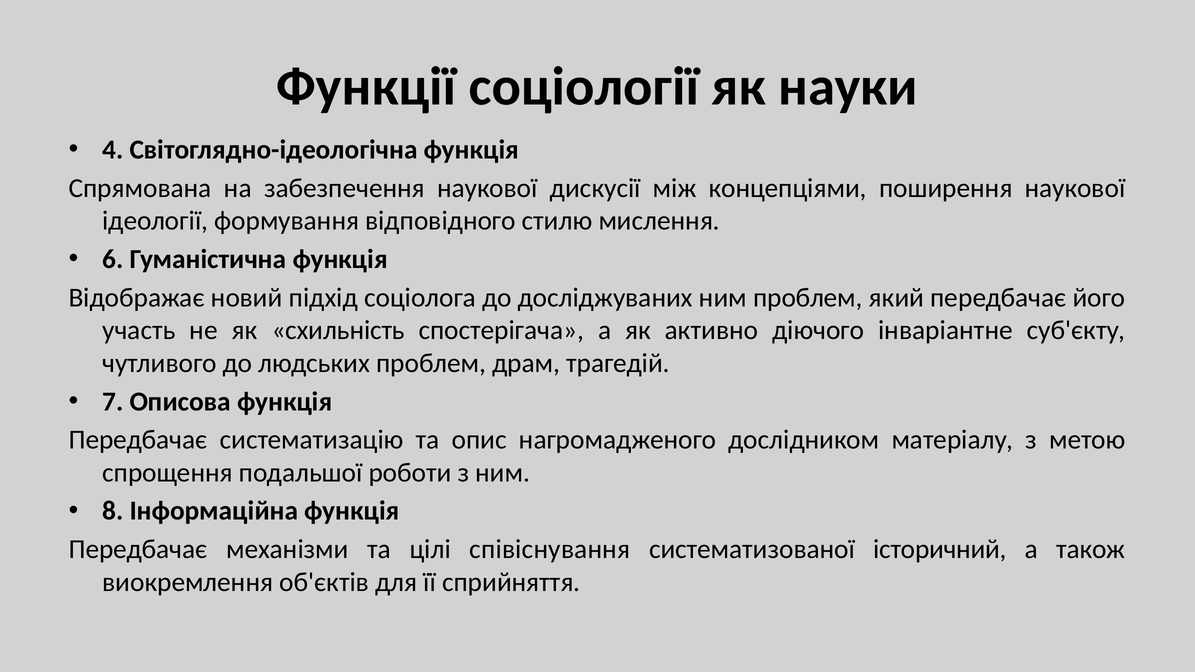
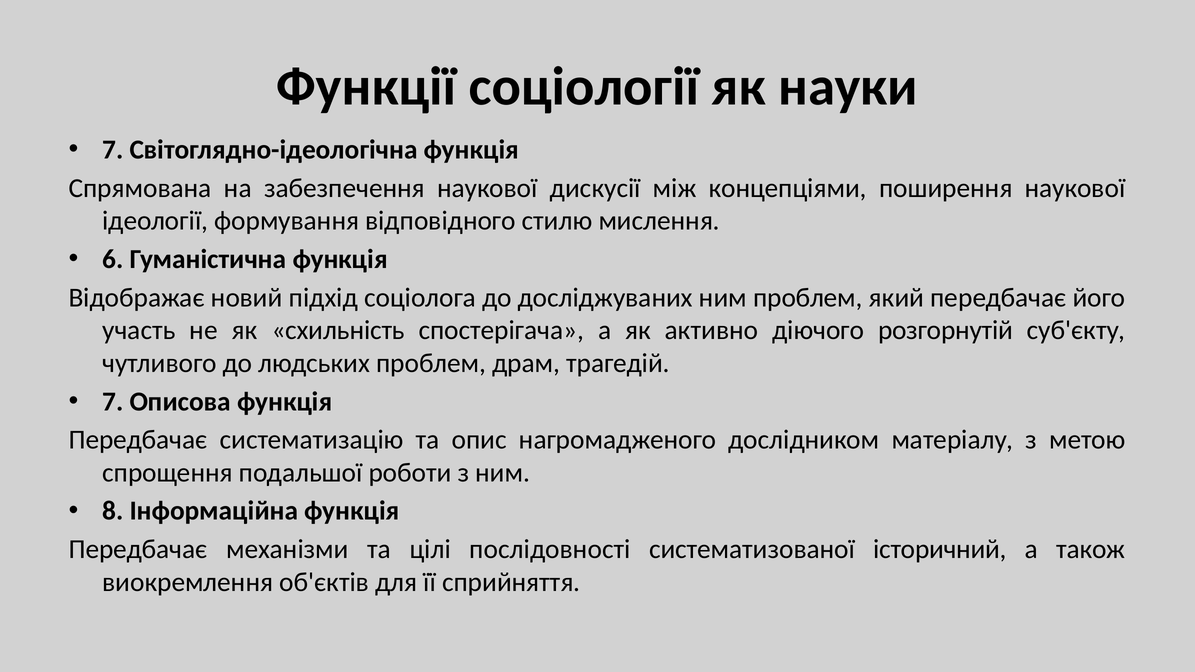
4 at (113, 150): 4 -> 7
інваріантне: інваріантне -> розгорнутій
співіснування: співіснування -> послідовності
